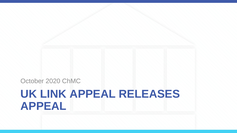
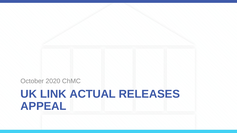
LINK APPEAL: APPEAL -> ACTUAL
